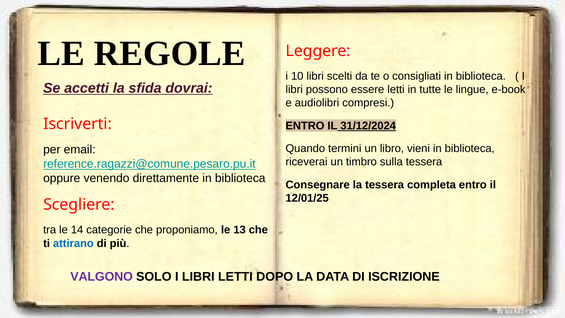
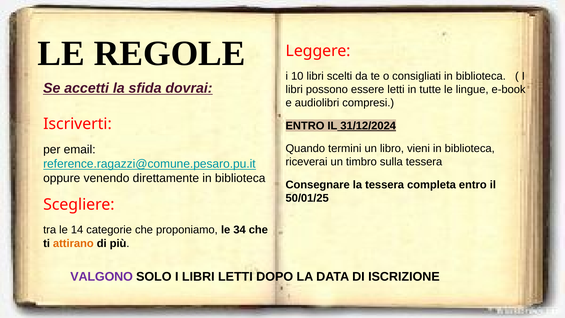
12/01/25: 12/01/25 -> 50/01/25
13: 13 -> 34
attirano colour: blue -> orange
